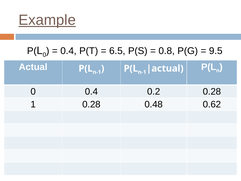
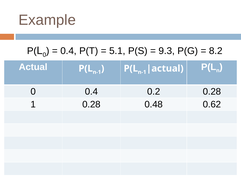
Example underline: present -> none
6.5: 6.5 -> 5.1
0.8: 0.8 -> 9.3
9.5: 9.5 -> 8.2
